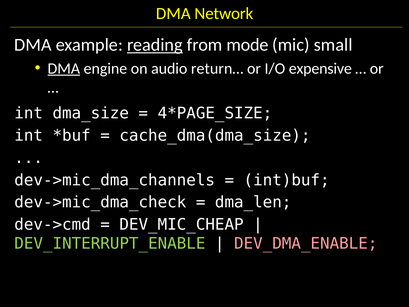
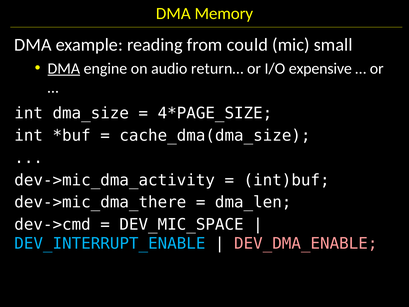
Network: Network -> Memory
reading underline: present -> none
mode: mode -> could
dev->mic_dma_channels: dev->mic_dma_channels -> dev->mic_dma_activity
dev->mic_dma_check: dev->mic_dma_check -> dev->mic_dma_there
DEV_MIC_CHEAP: DEV_MIC_CHEAP -> DEV_MIC_SPACE
DEV_INTERRUPT_ENABLE colour: light green -> light blue
